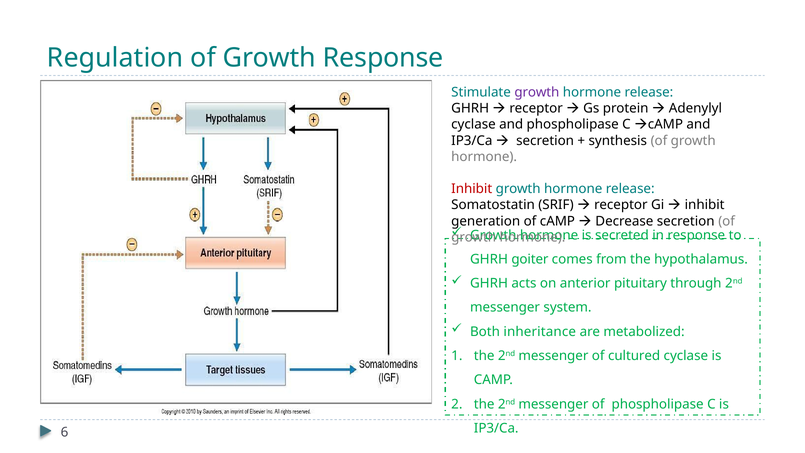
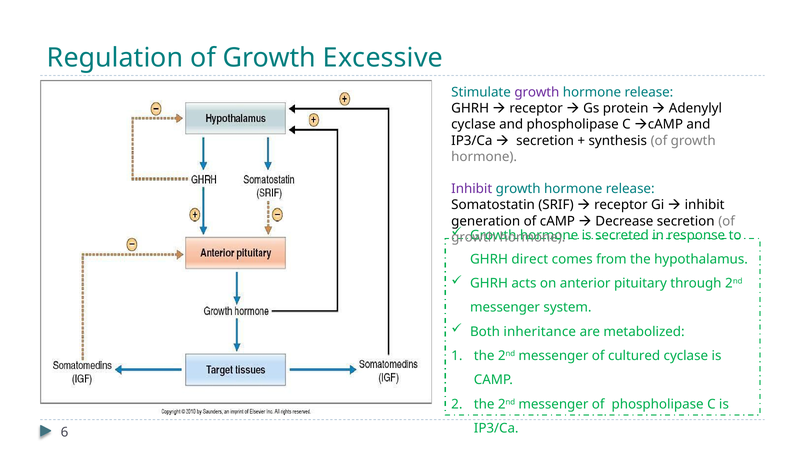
Growth Response: Response -> Excessive
Inhibit at (472, 189) colour: red -> purple
goiter: goiter -> direct
